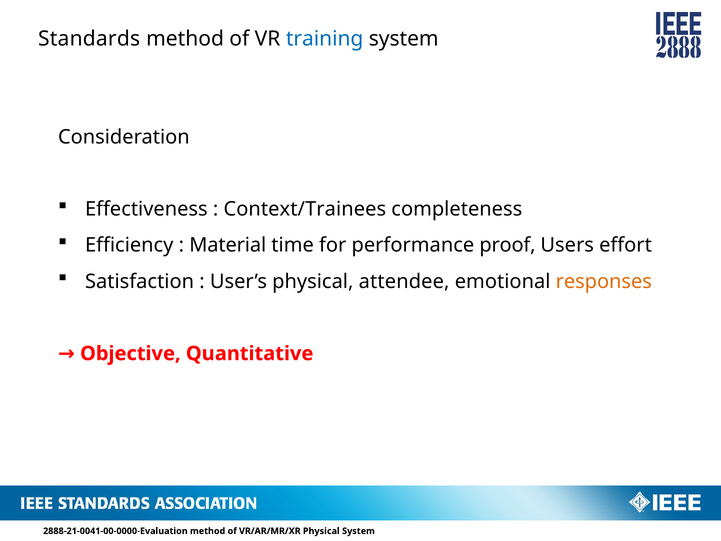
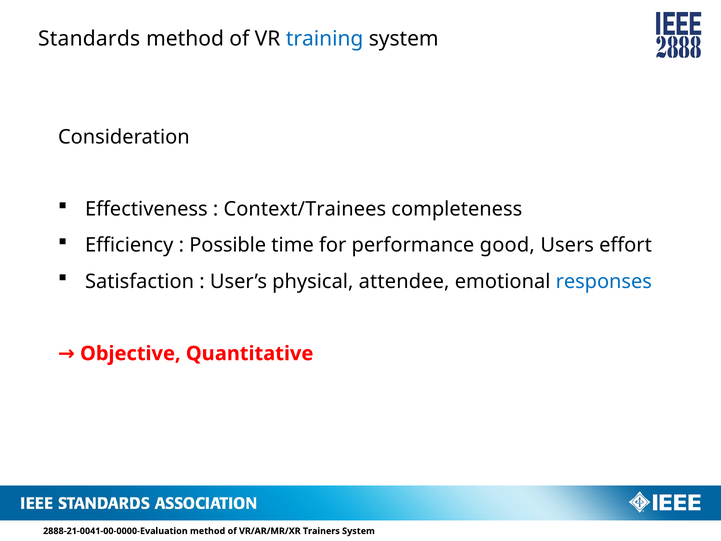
Material: Material -> Possible
proof: proof -> good
responses colour: orange -> blue
VR/AR/MR/XR Physical: Physical -> Trainers
